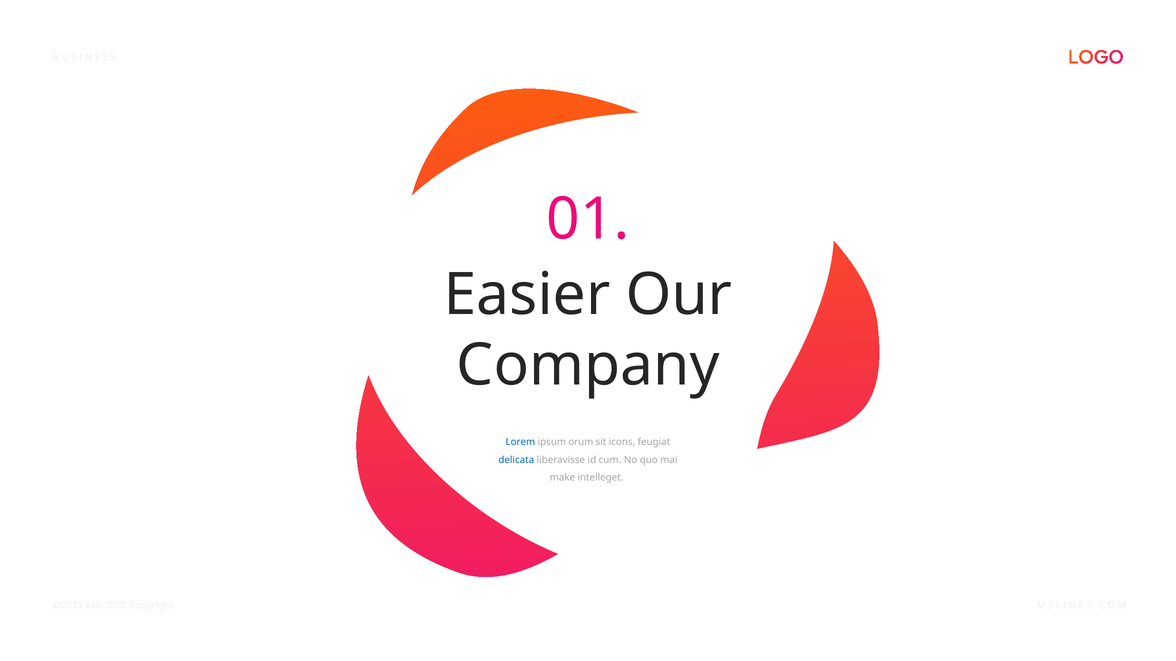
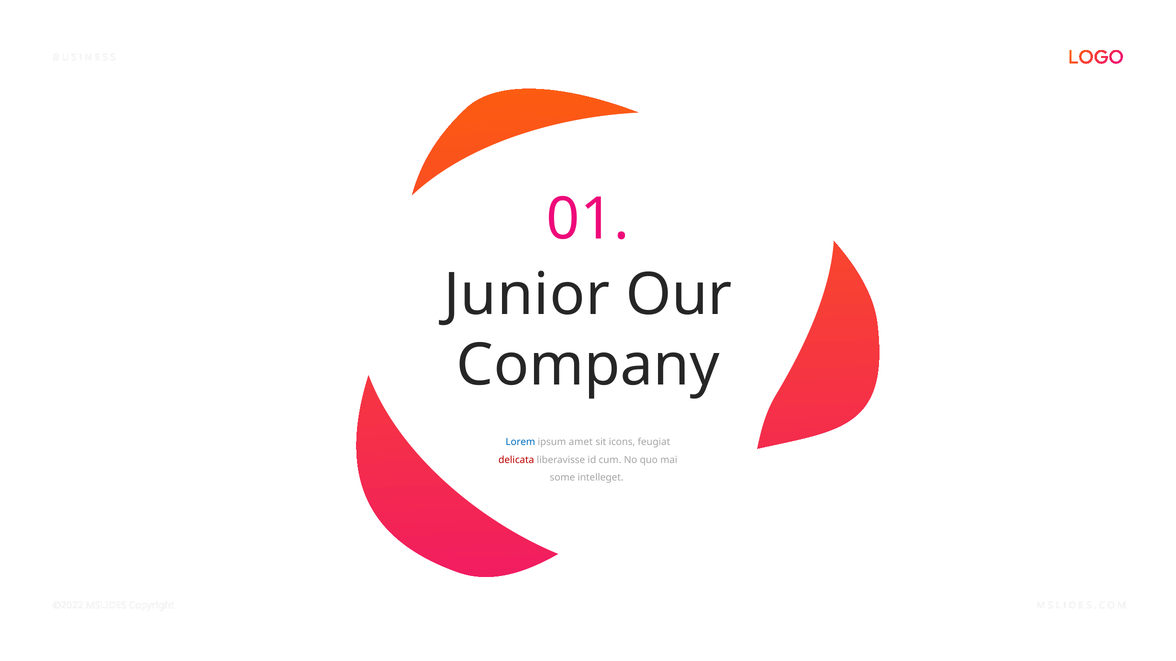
Easier: Easier -> Junior
orum: orum -> amet
delicata colour: blue -> red
make: make -> some
